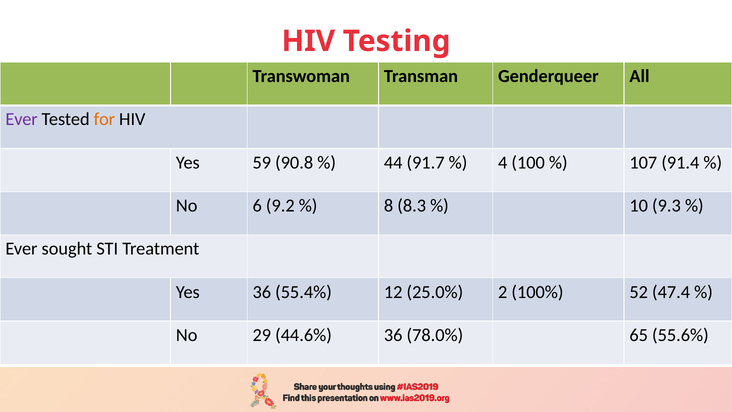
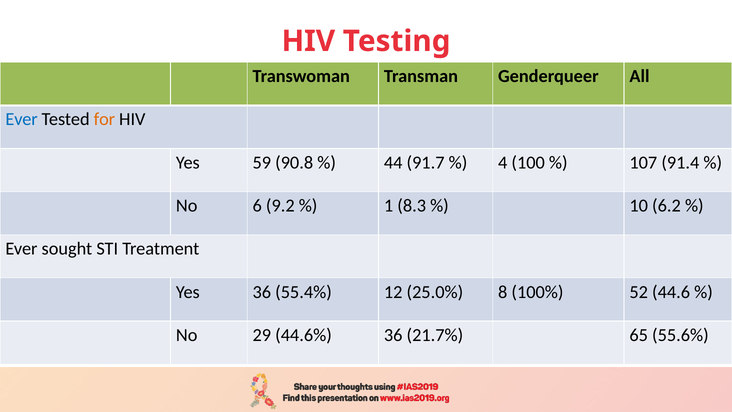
Ever at (22, 119) colour: purple -> blue
8: 8 -> 1
9.3: 9.3 -> 6.2
2: 2 -> 8
47.4: 47.4 -> 44.6
78.0%: 78.0% -> 21.7%
